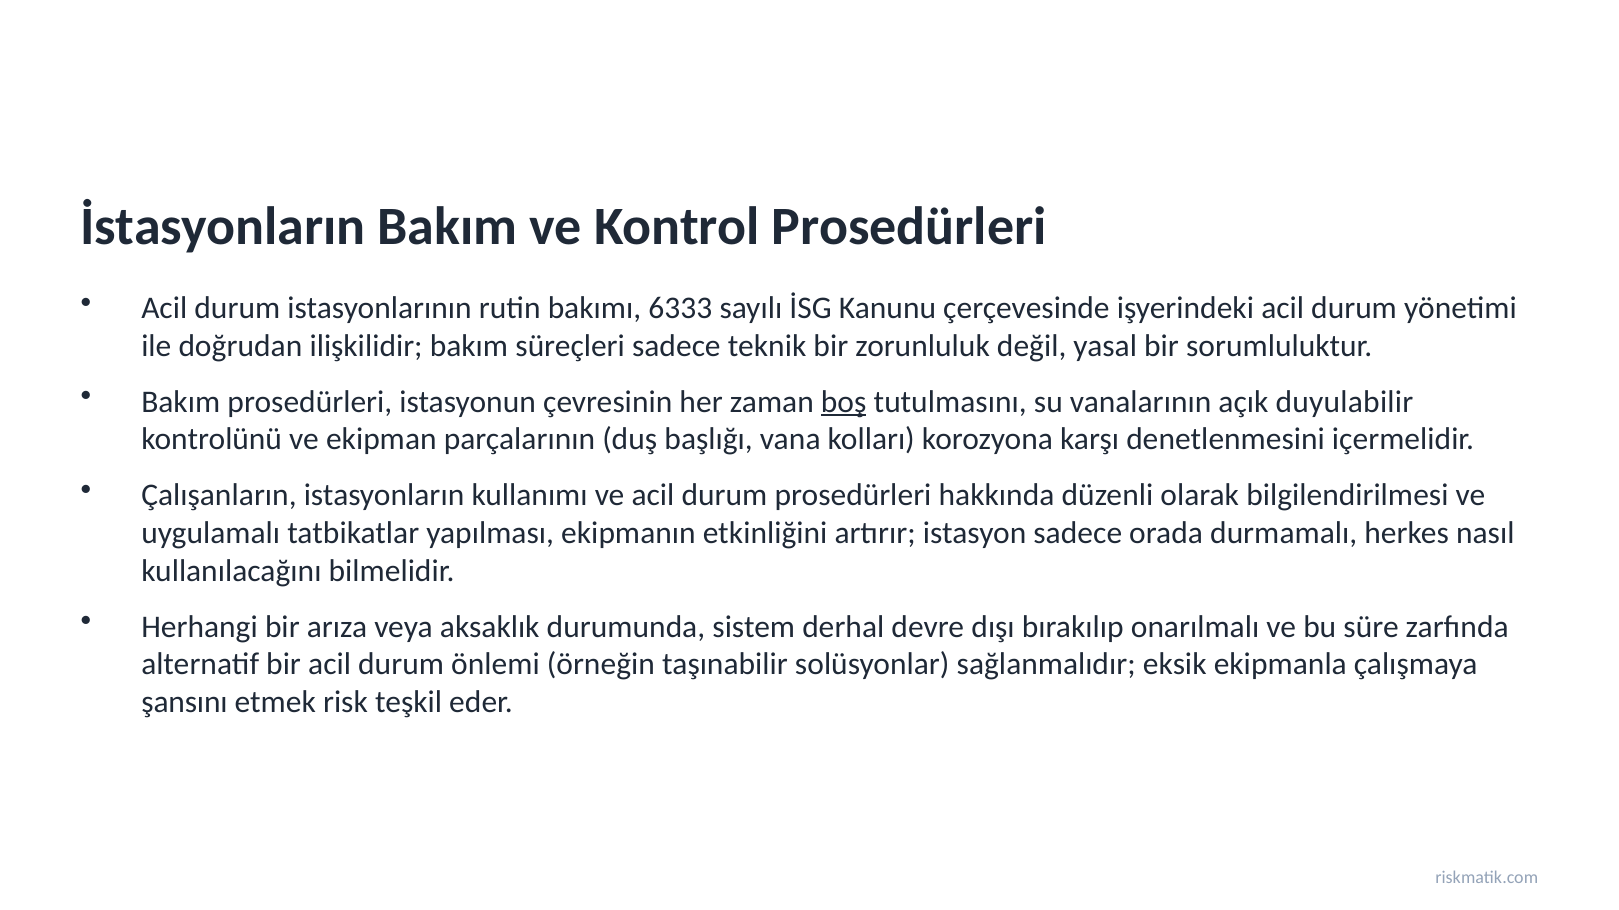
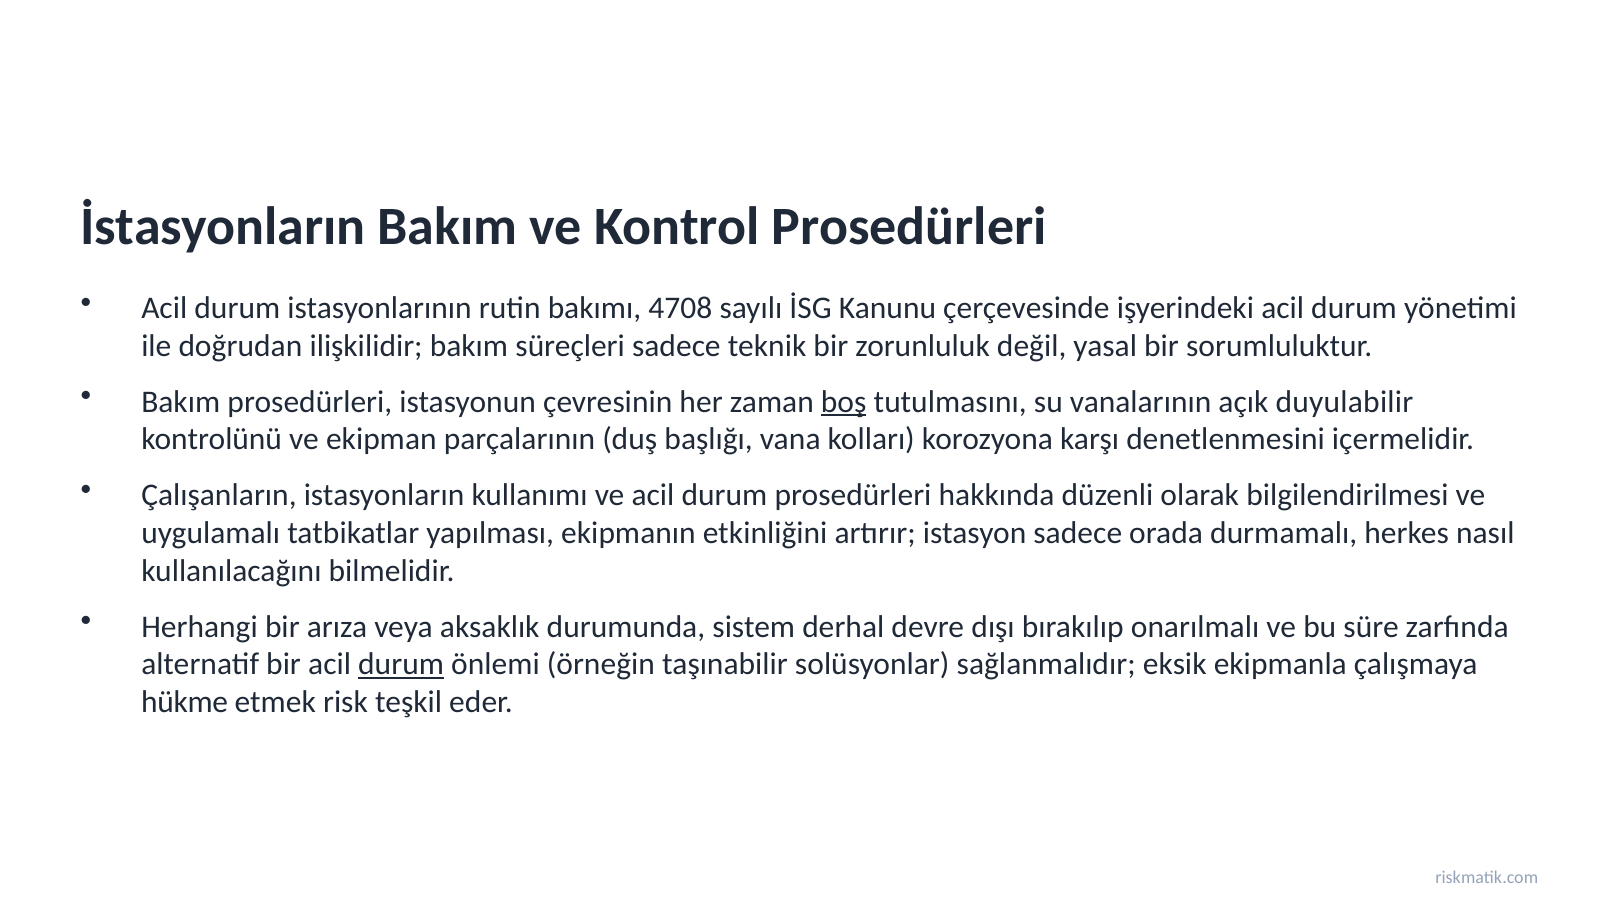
6333: 6333 -> 4708
durum at (401, 665) underline: none -> present
şansını: şansını -> hükme
